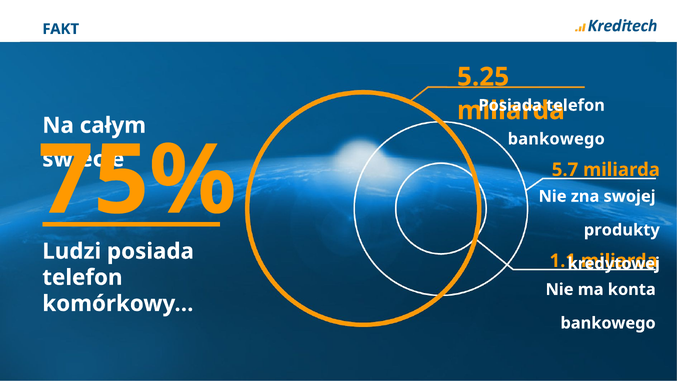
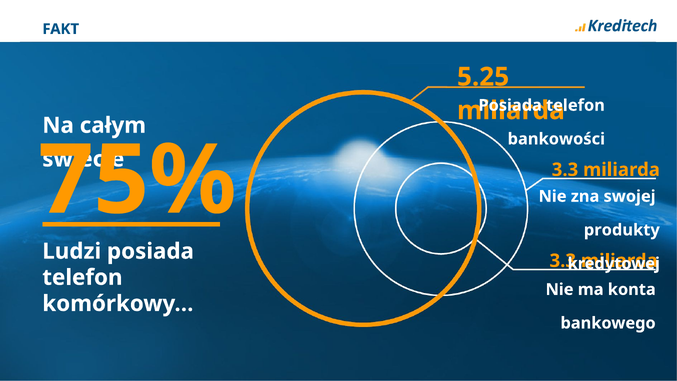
bankowego at (556, 139): bankowego -> bankowości
5.7 at (565, 170): 5.7 -> 3.3
1.1 at (563, 261): 1.1 -> 3.3
